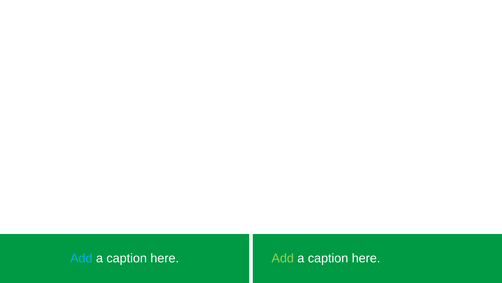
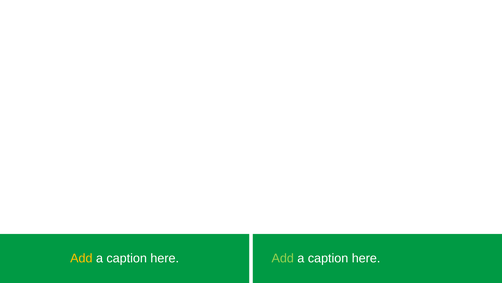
Add at (81, 258) colour: light blue -> yellow
